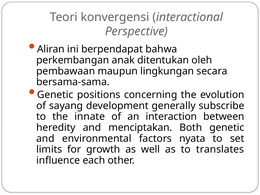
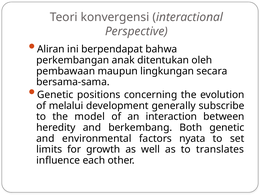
sayang: sayang -> melalui
innate: innate -> model
menciptakan: menciptakan -> berkembang
